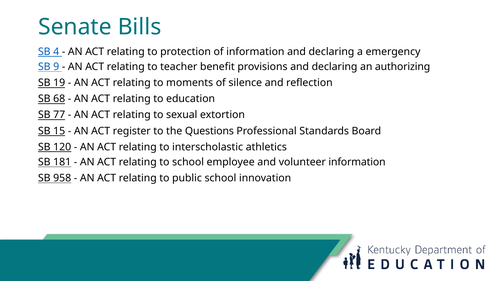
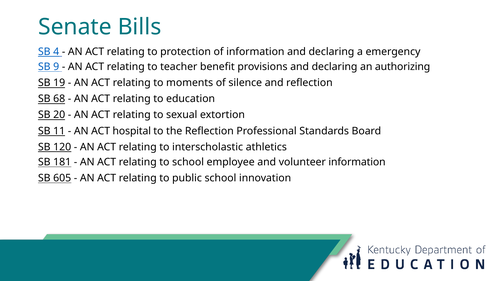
77: 77 -> 20
15: 15 -> 11
register: register -> hospital
the Questions: Questions -> Reflection
958: 958 -> 605
